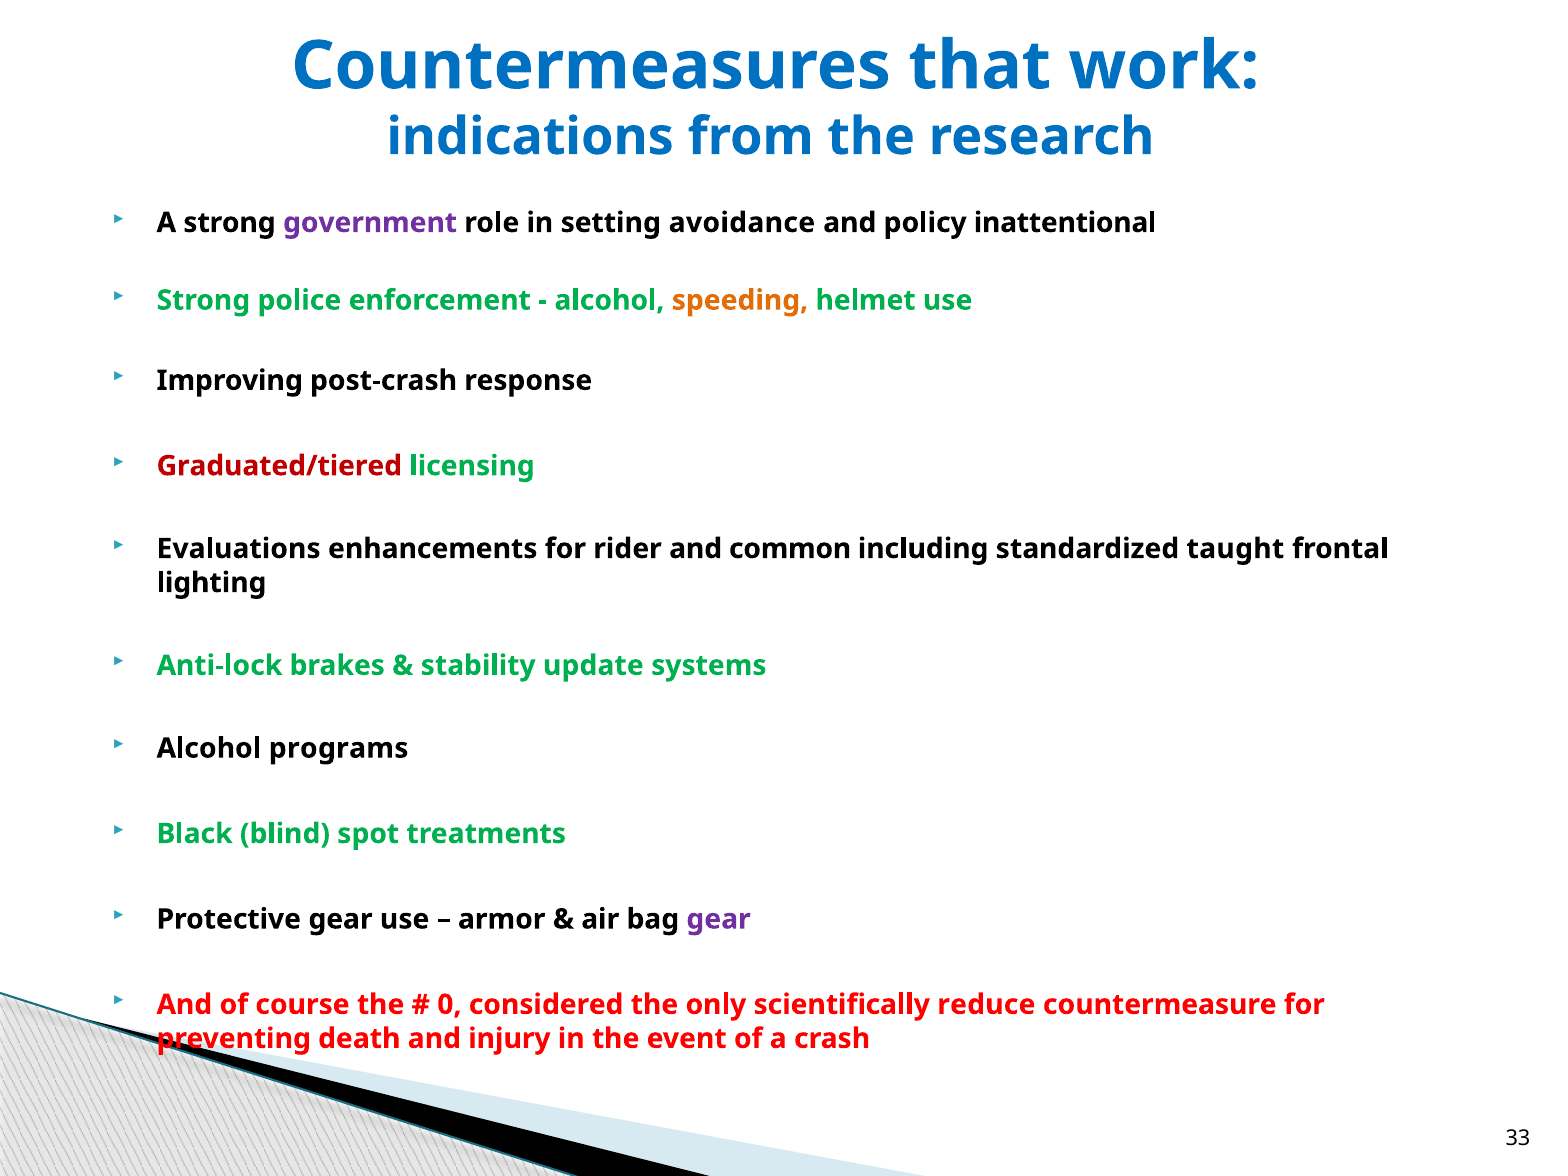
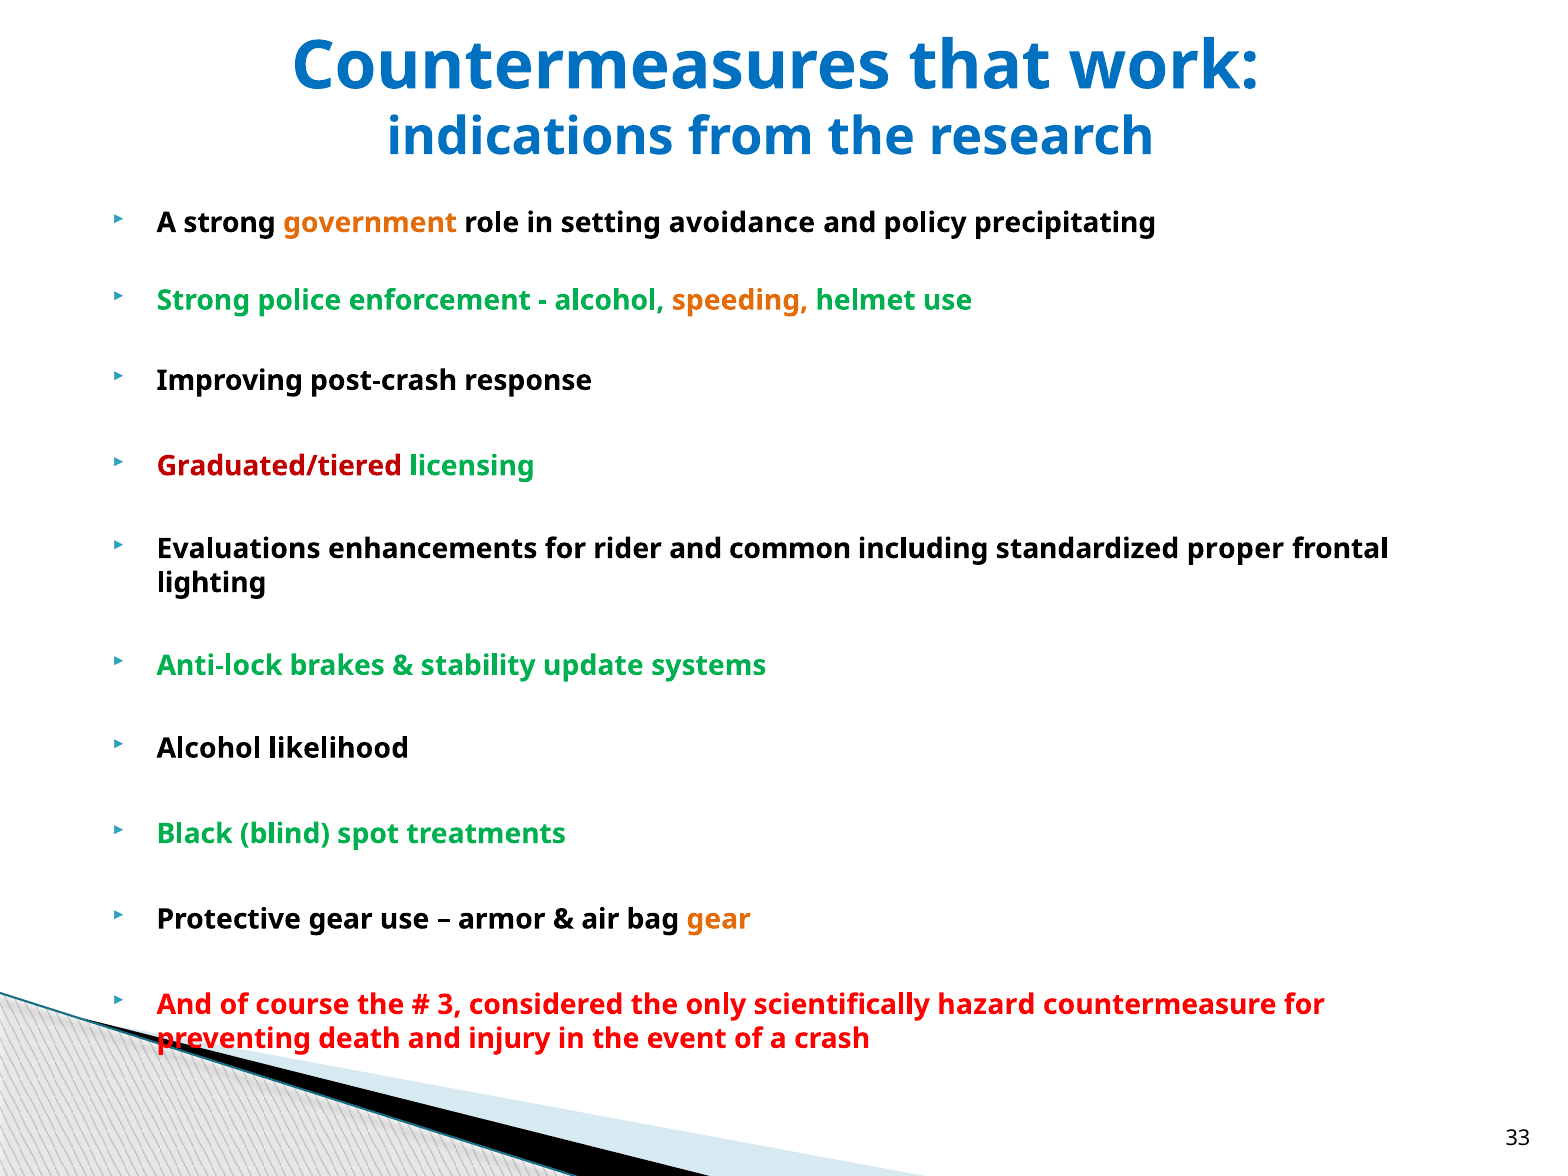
government colour: purple -> orange
inattentional: inattentional -> precipitating
taught: taught -> proper
programs: programs -> likelihood
gear at (719, 919) colour: purple -> orange
0: 0 -> 3
reduce: reduce -> hazard
